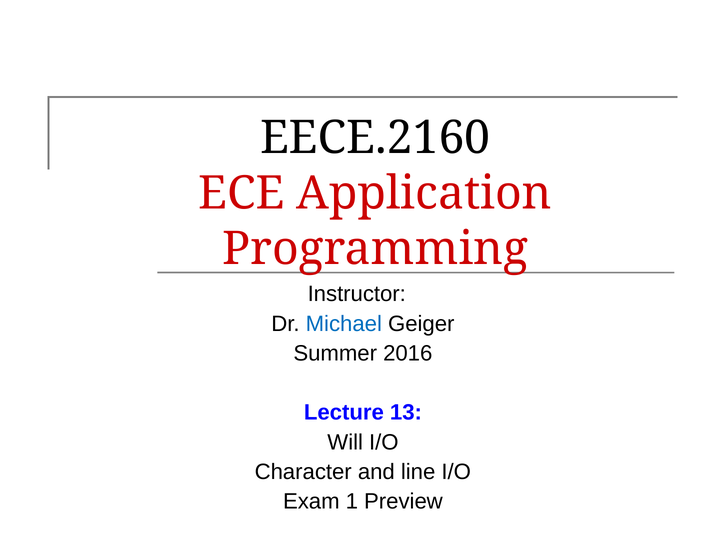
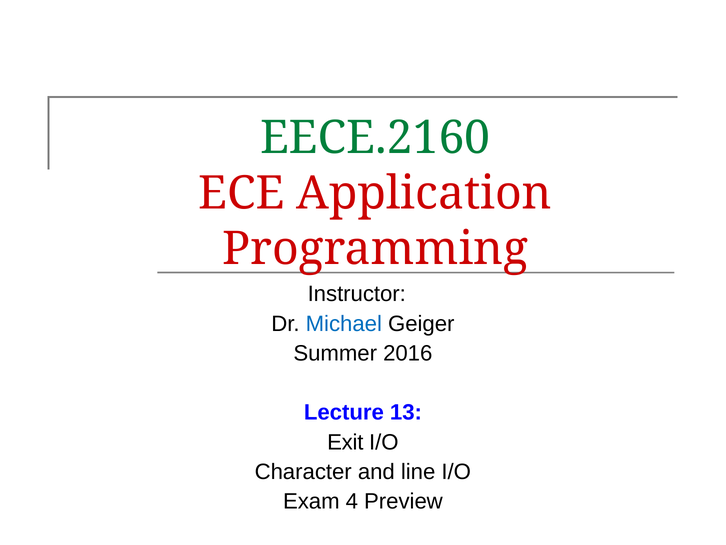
EECE.2160 colour: black -> green
Will: Will -> Exit
1: 1 -> 4
